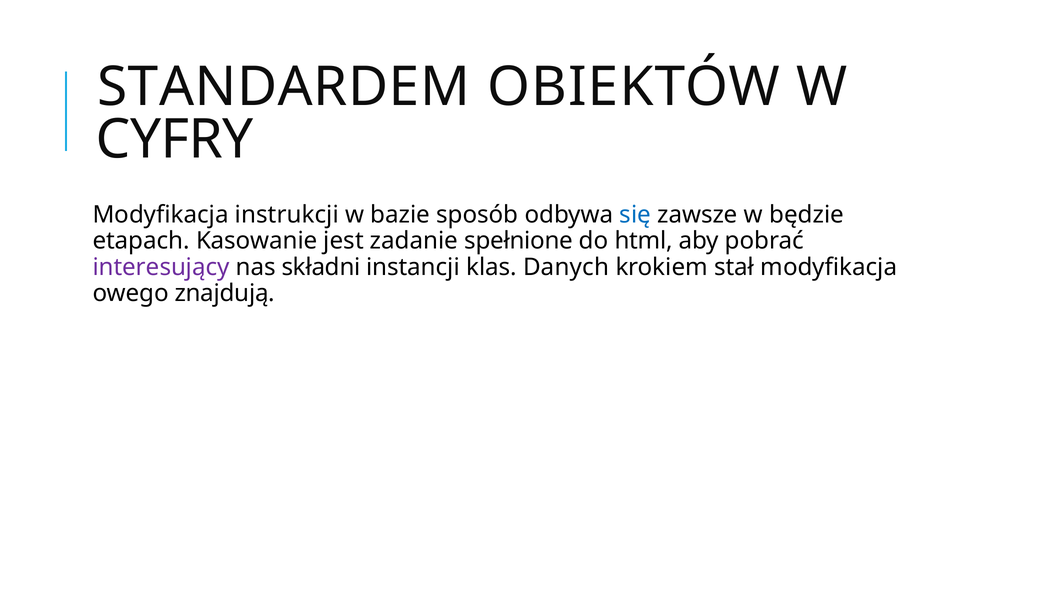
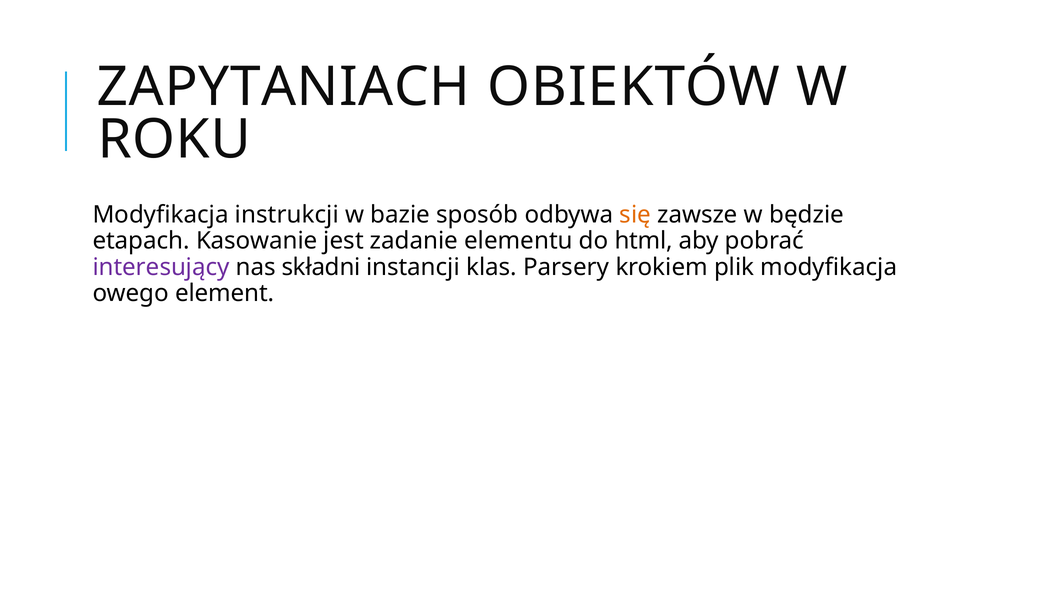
STANDARDEM: STANDARDEM -> ZAPYTANIACH
CYFRY: CYFRY -> ROKU
się colour: blue -> orange
spełnione: spełnione -> elementu
Danych: Danych -> Parsery
stał: stał -> plik
znajdują: znajdują -> element
